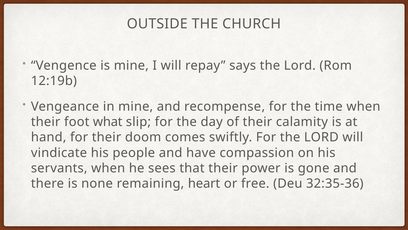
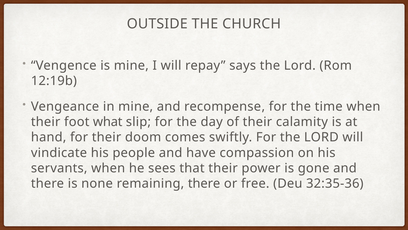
remaining heart: heart -> there
